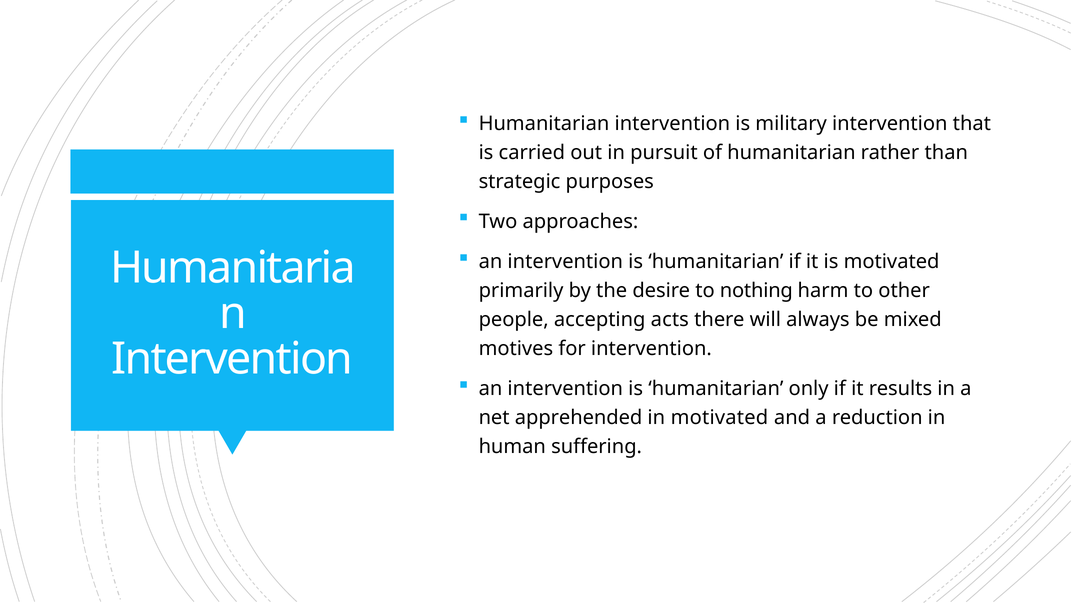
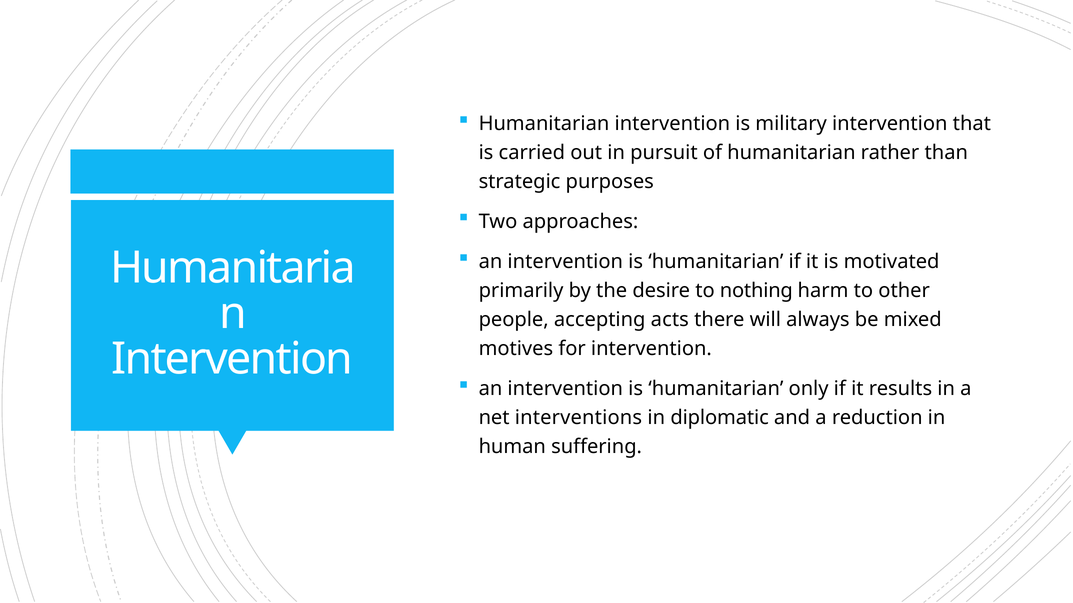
apprehended: apprehended -> interventions
in motivated: motivated -> diplomatic
